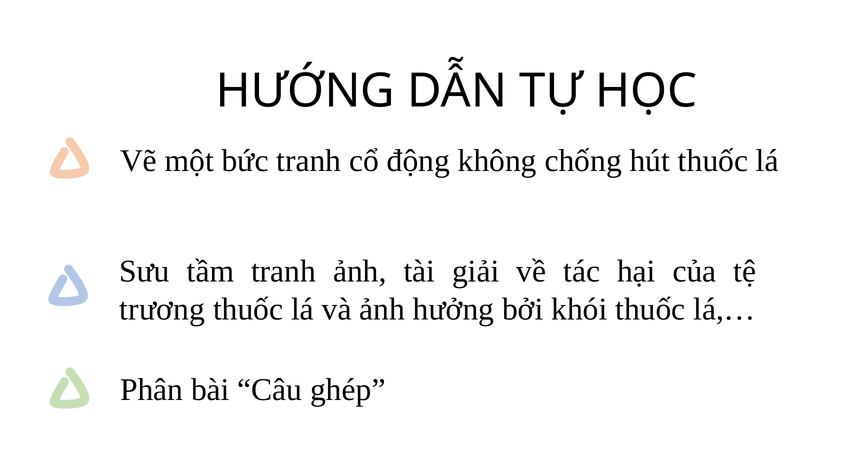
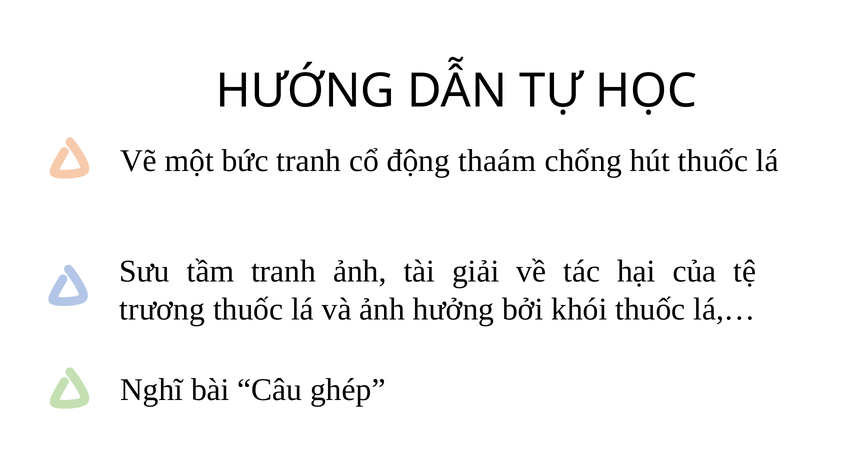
không: không -> thaám
Phân: Phân -> Nghĩ
